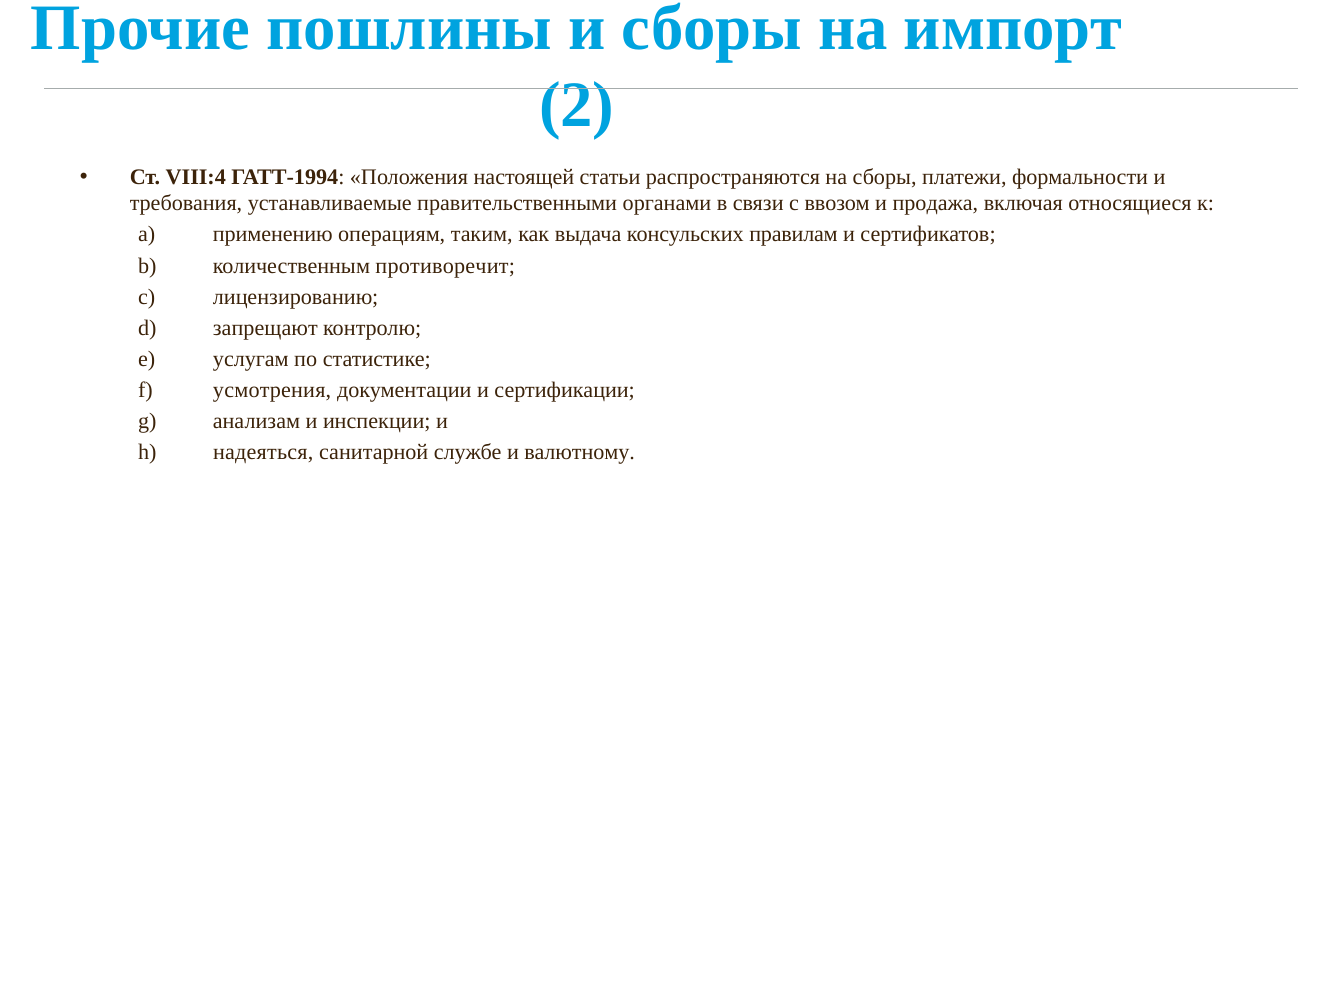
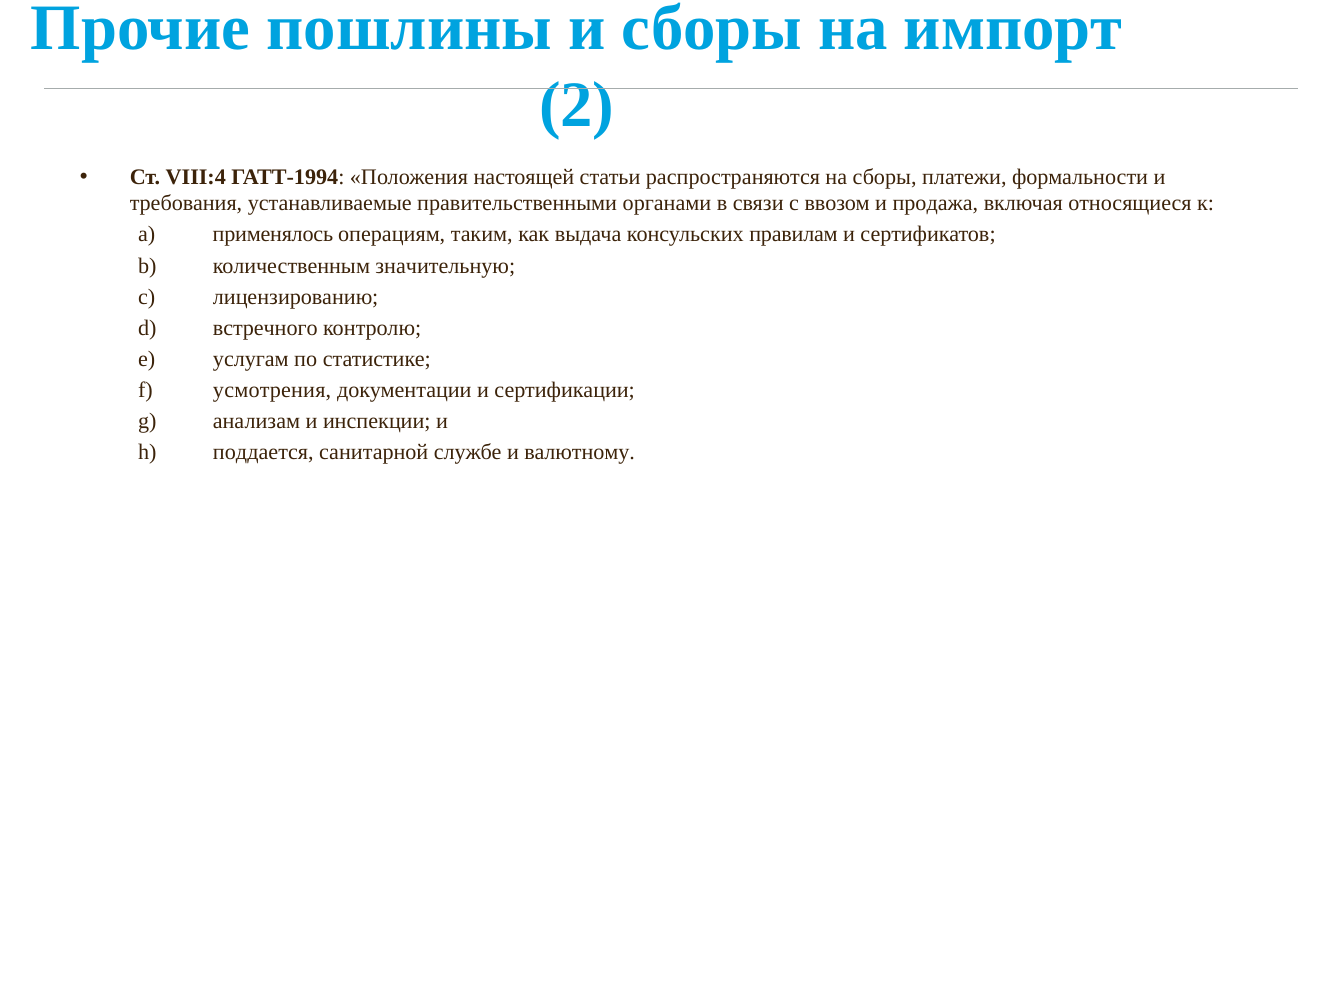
применению: применению -> применялось
противоречит: противоречит -> значительную
запрещают: запрещают -> встречного
надеяться: надеяться -> поддается
